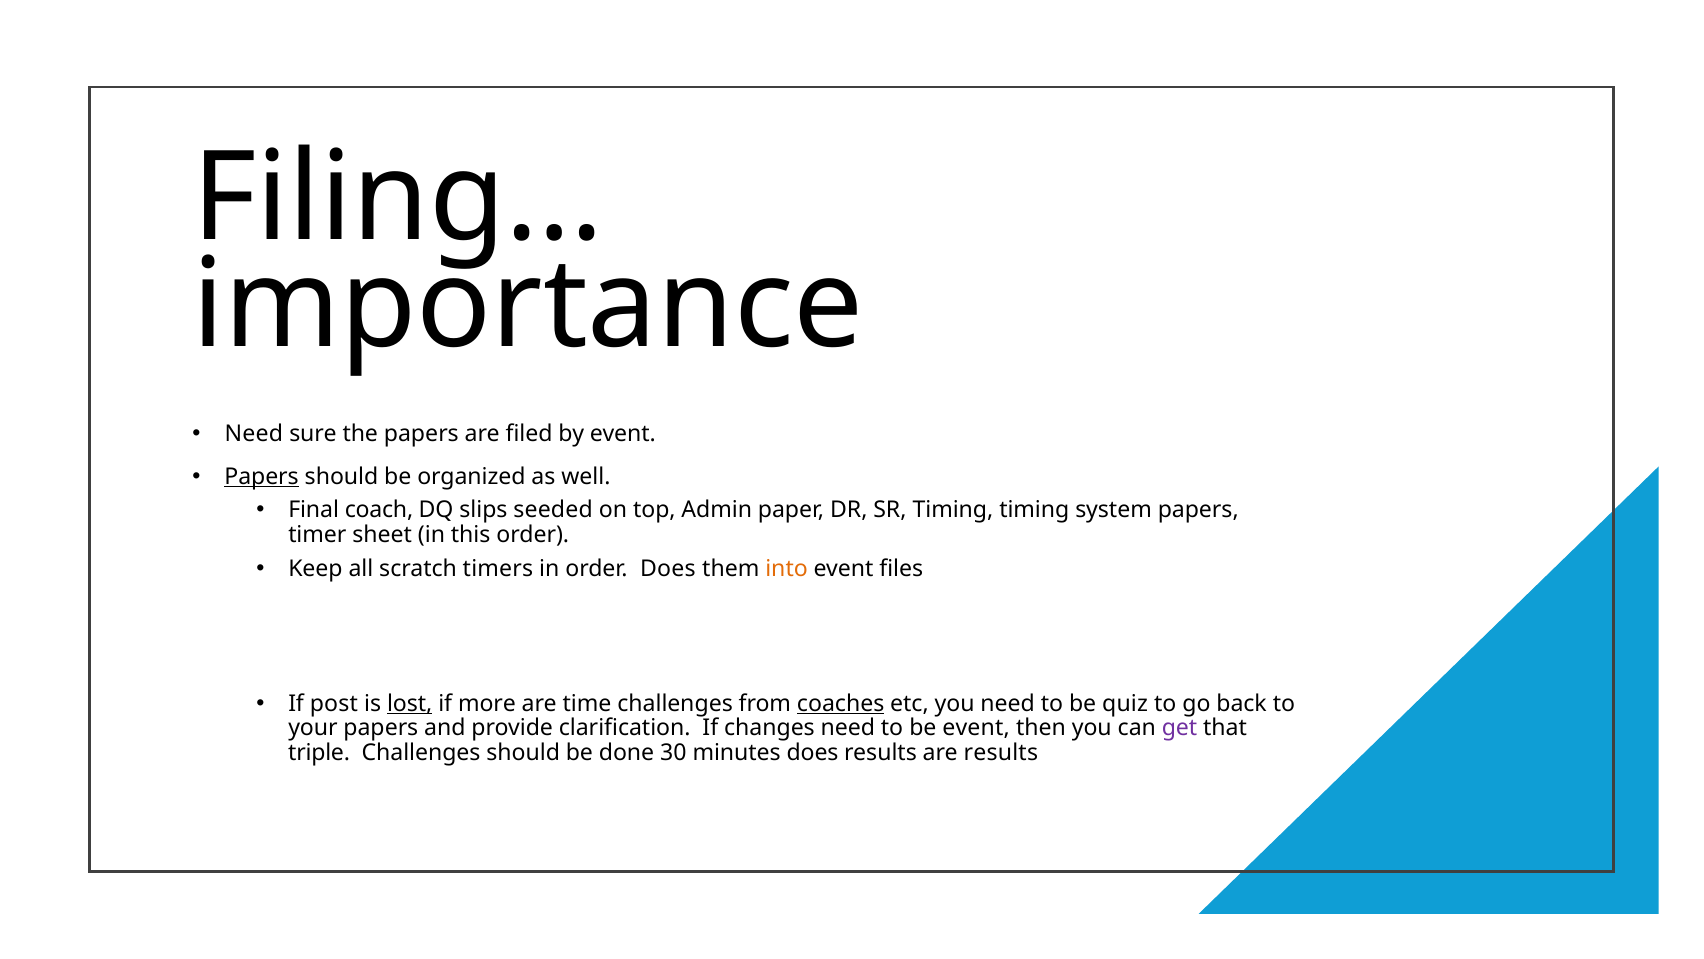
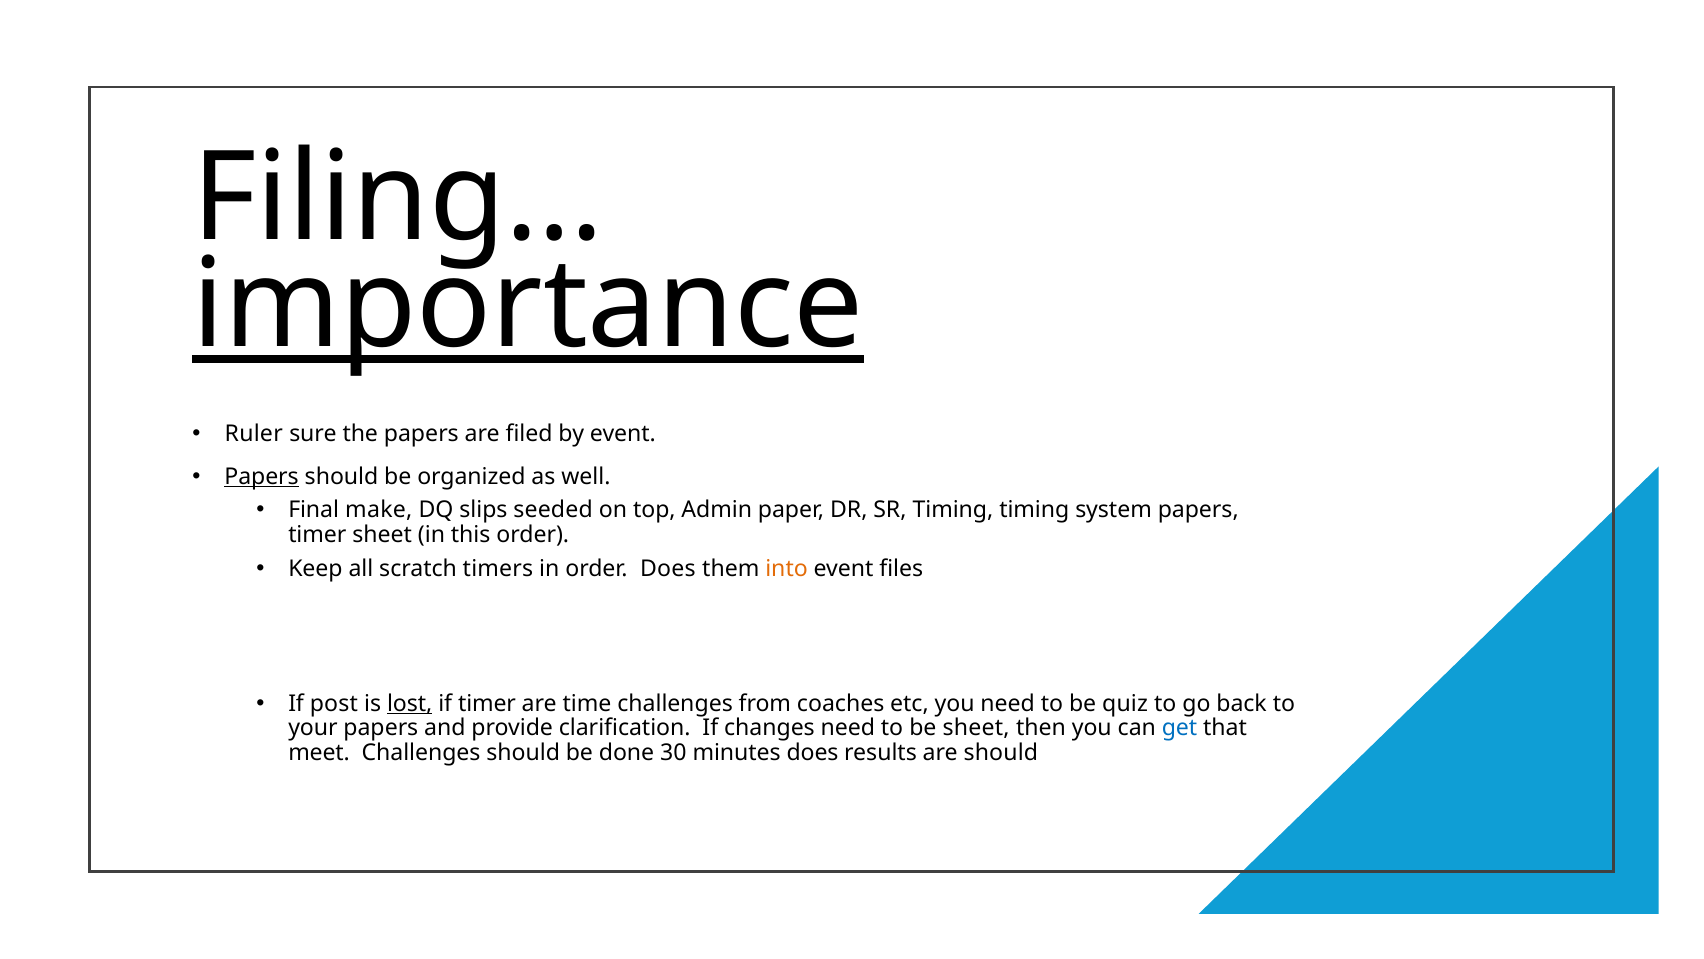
importance underline: none -> present
Need at (254, 434): Need -> Ruler
coach: coach -> make
if more: more -> timer
coaches underline: present -> none
be event: event -> sheet
get colour: purple -> blue
triple: triple -> meet
are results: results -> should
